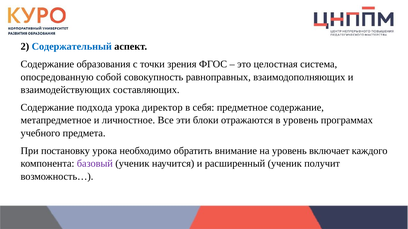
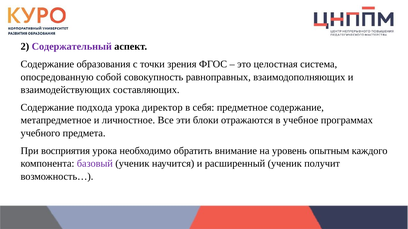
Содержательный colour: blue -> purple
в уровень: уровень -> учебное
постановку: постановку -> восприятия
включает: включает -> опытным
